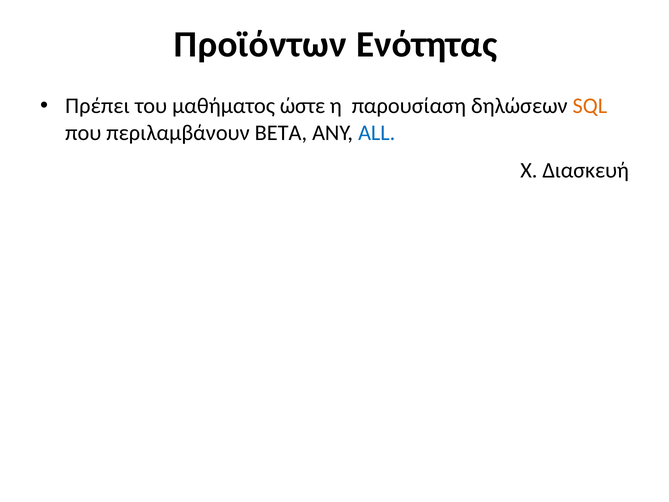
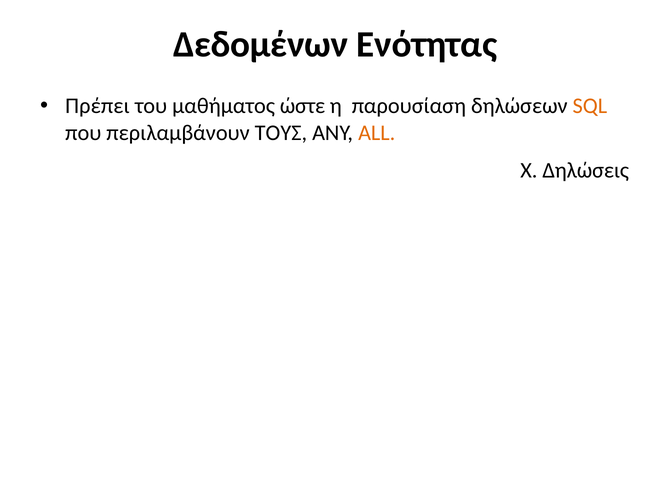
Προϊόντων: Προϊόντων -> Δεδομένων
BETA: BETA -> ΤΟΥΣ
ALL colour: blue -> orange
Διασκευή: Διασκευή -> Δηλώσεις
